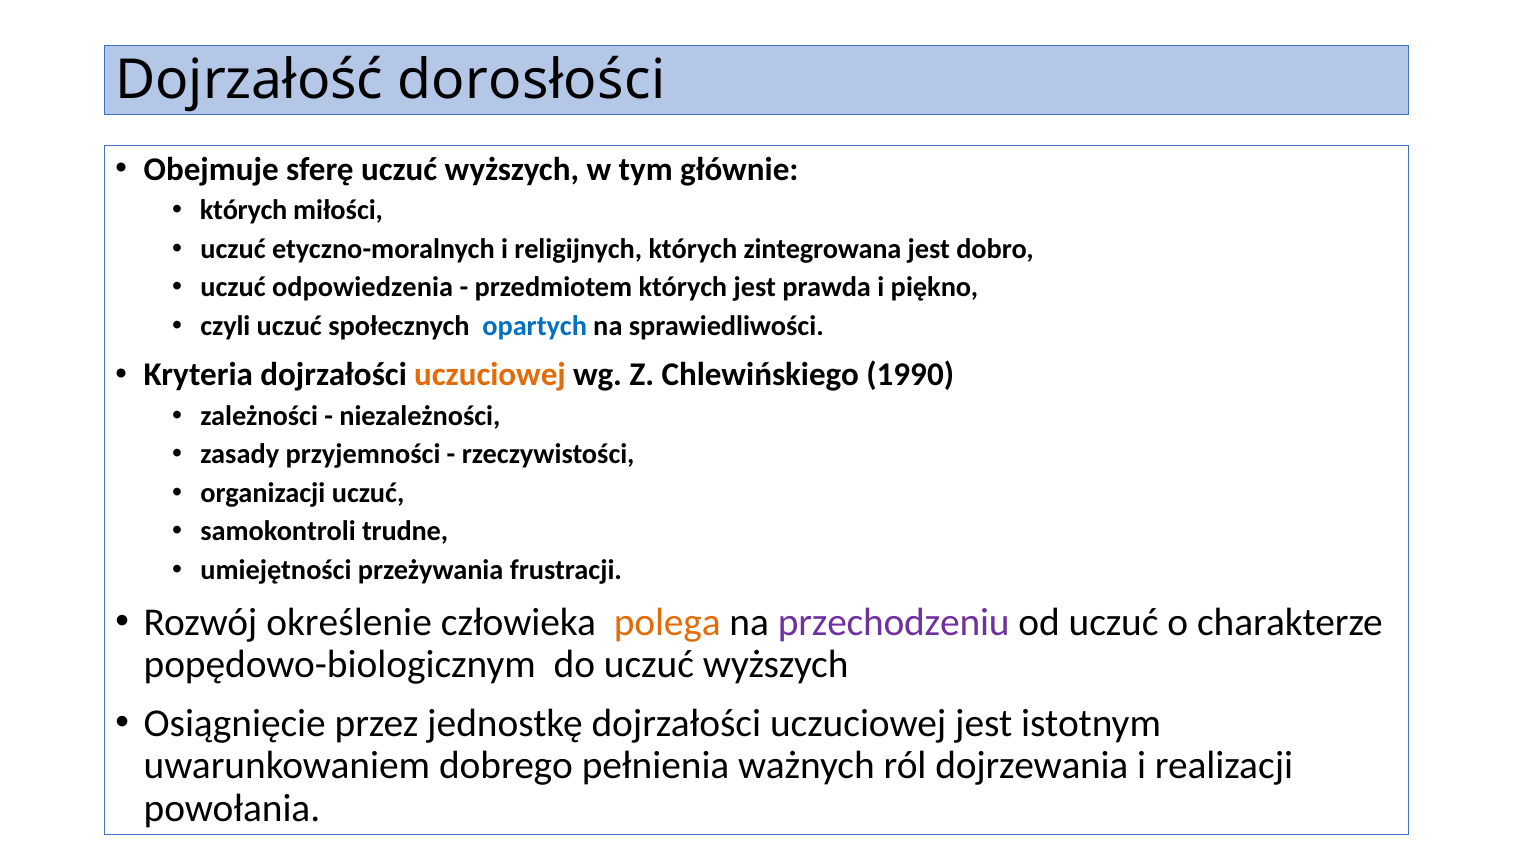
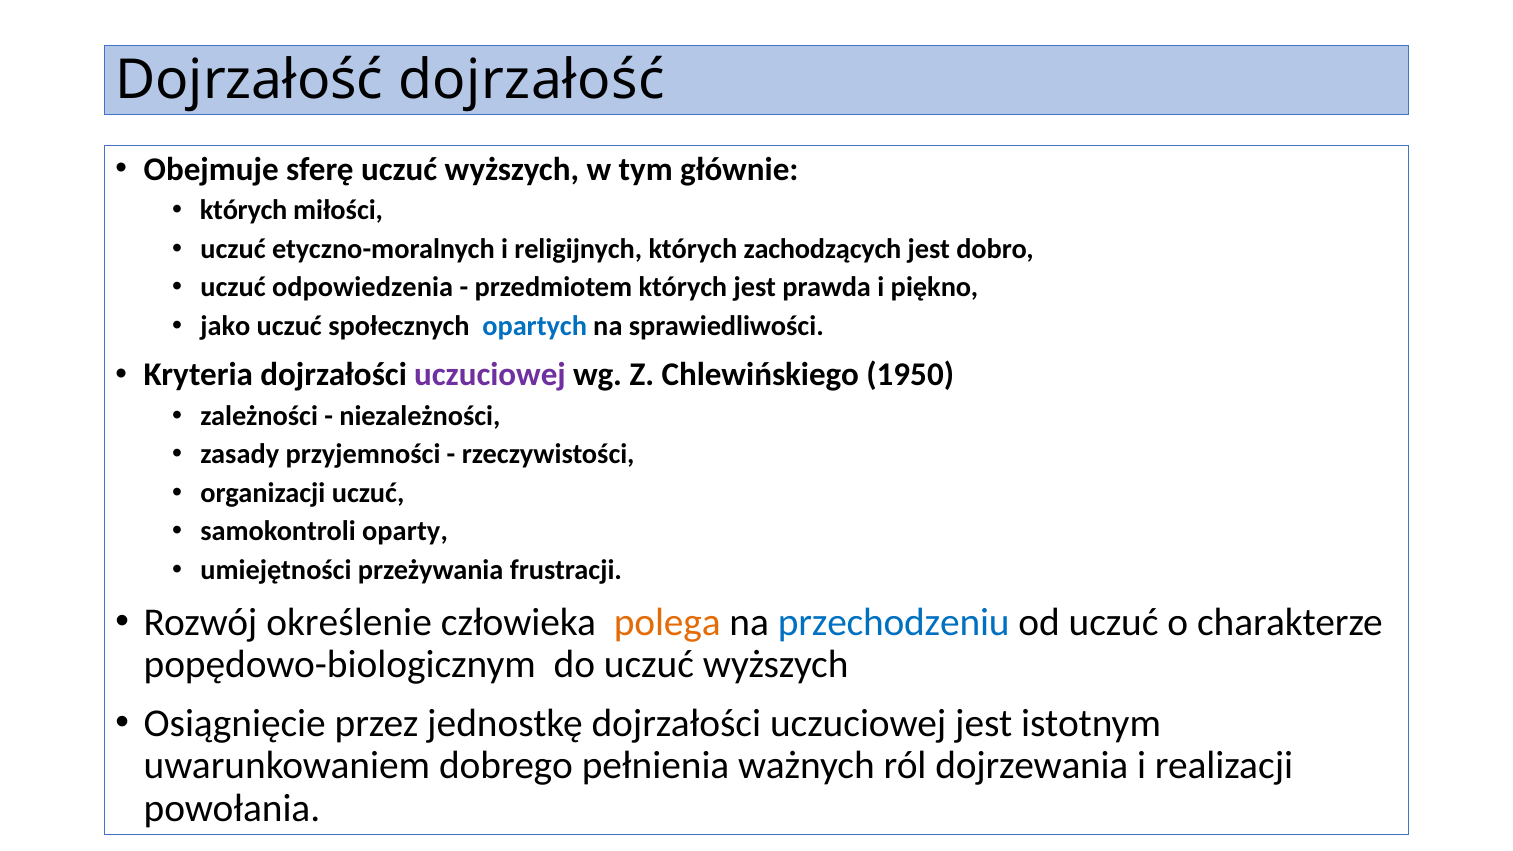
Dojrzałość dorosłości: dorosłości -> dojrzałość
zintegrowana: zintegrowana -> zachodzących
czyli: czyli -> jako
uczuciowej at (490, 375) colour: orange -> purple
1990: 1990 -> 1950
trudne: trudne -> oparty
przechodzeniu colour: purple -> blue
